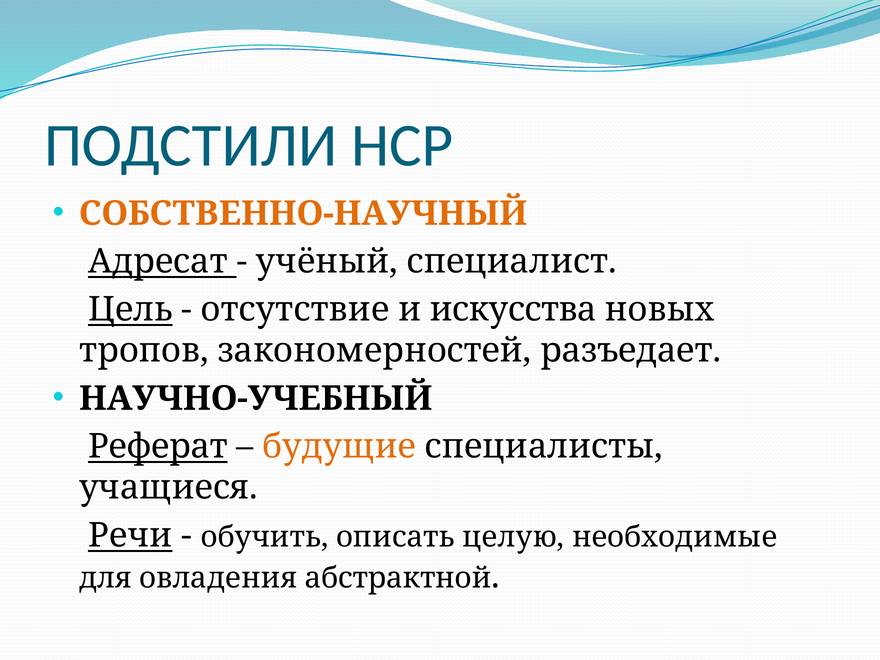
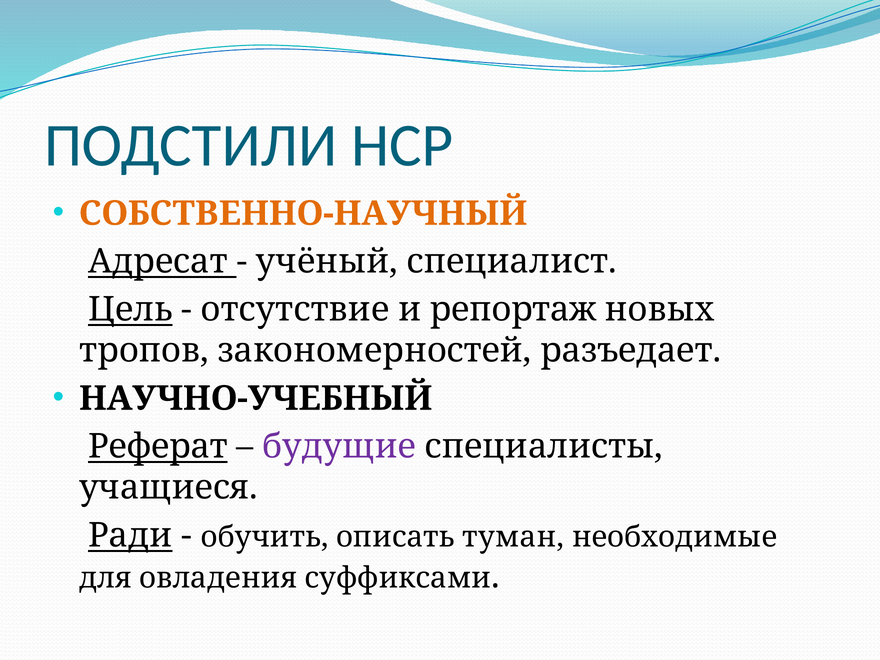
искусства: искусства -> репортаж
будущие colour: orange -> purple
Речи: Речи -> Ради
целую: целую -> туман
абстрактной: абстрактной -> суффиксами
